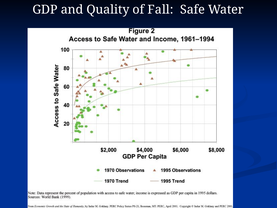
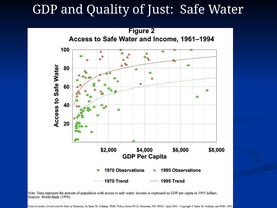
Fall: Fall -> Just
